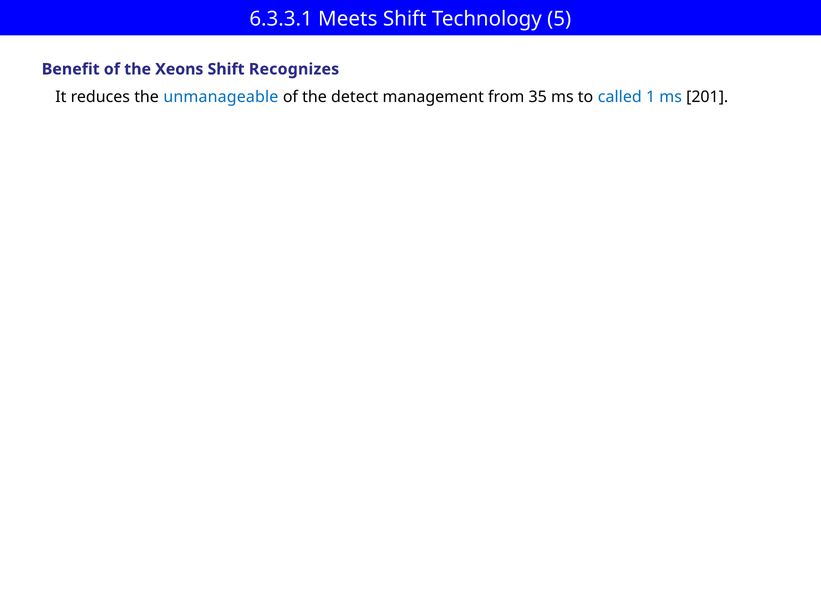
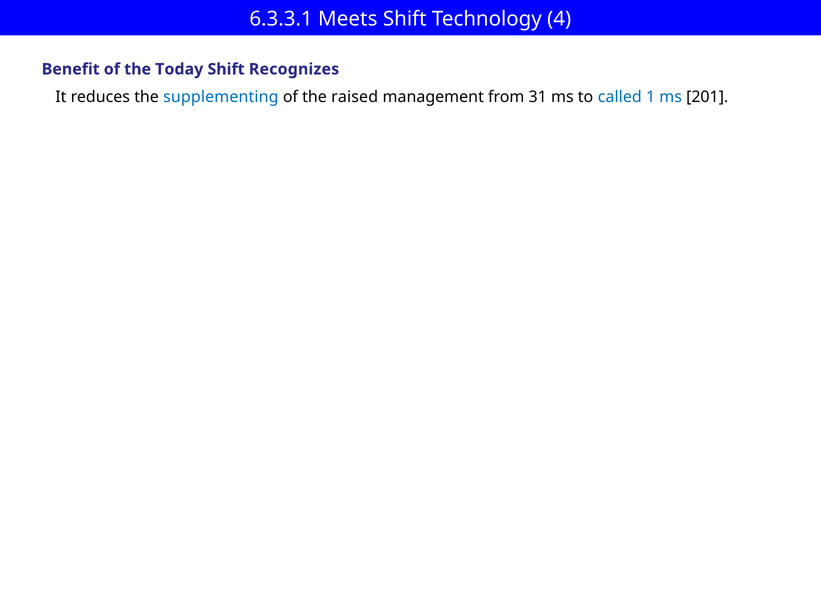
5: 5 -> 4
Xeons: Xeons -> Today
unmanageable: unmanageable -> supplementing
detect: detect -> raised
35: 35 -> 31
